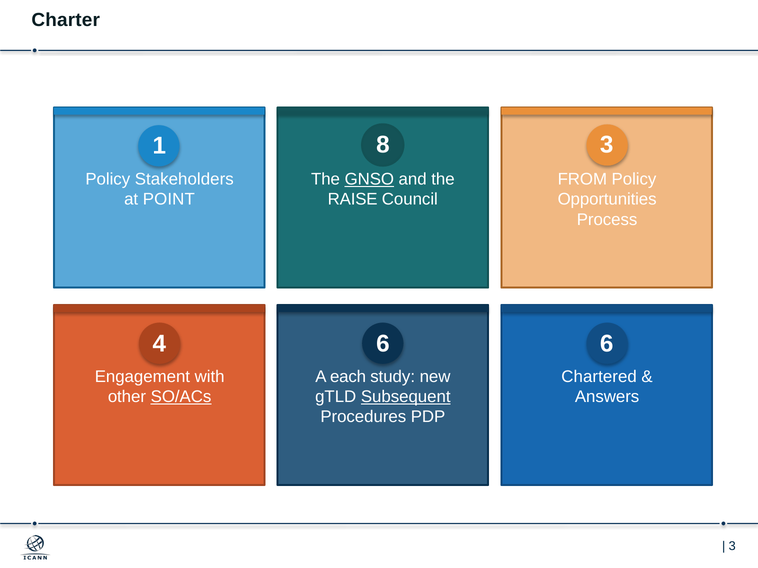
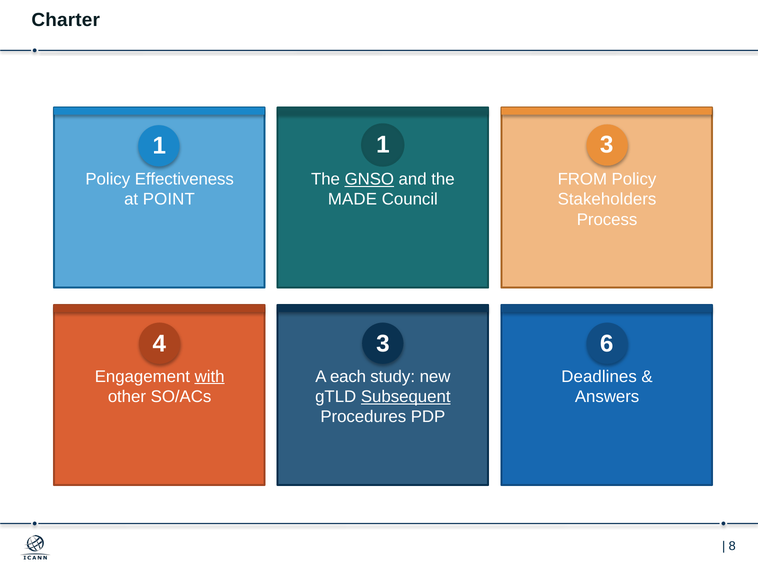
1 8: 8 -> 1
Stakeholders: Stakeholders -> Effectiveness
RAISE: RAISE -> MADE
Opportunities: Opportunities -> Stakeholders
4 6: 6 -> 3
with underline: none -> present
Chartered: Chartered -> Deadlines
SO/ACs underline: present -> none
3 at (732, 546): 3 -> 8
